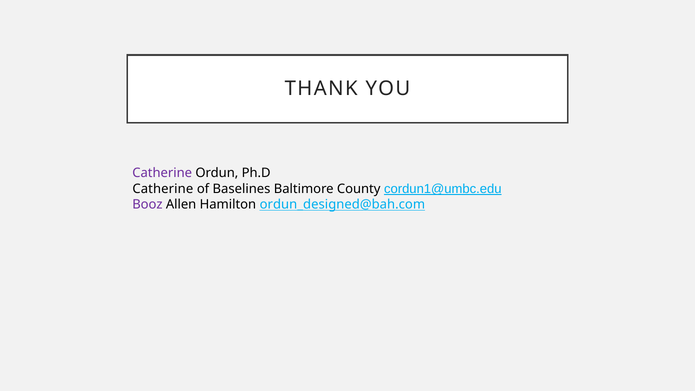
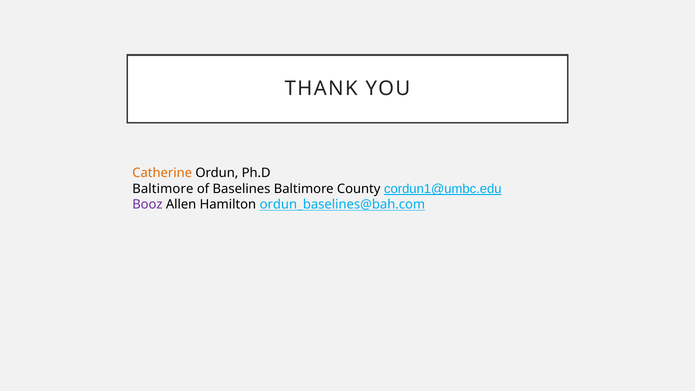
Catherine at (162, 173) colour: purple -> orange
Catherine at (163, 189): Catherine -> Baltimore
ordun_designed@bah.com: ordun_designed@bah.com -> ordun_baselines@bah.com
